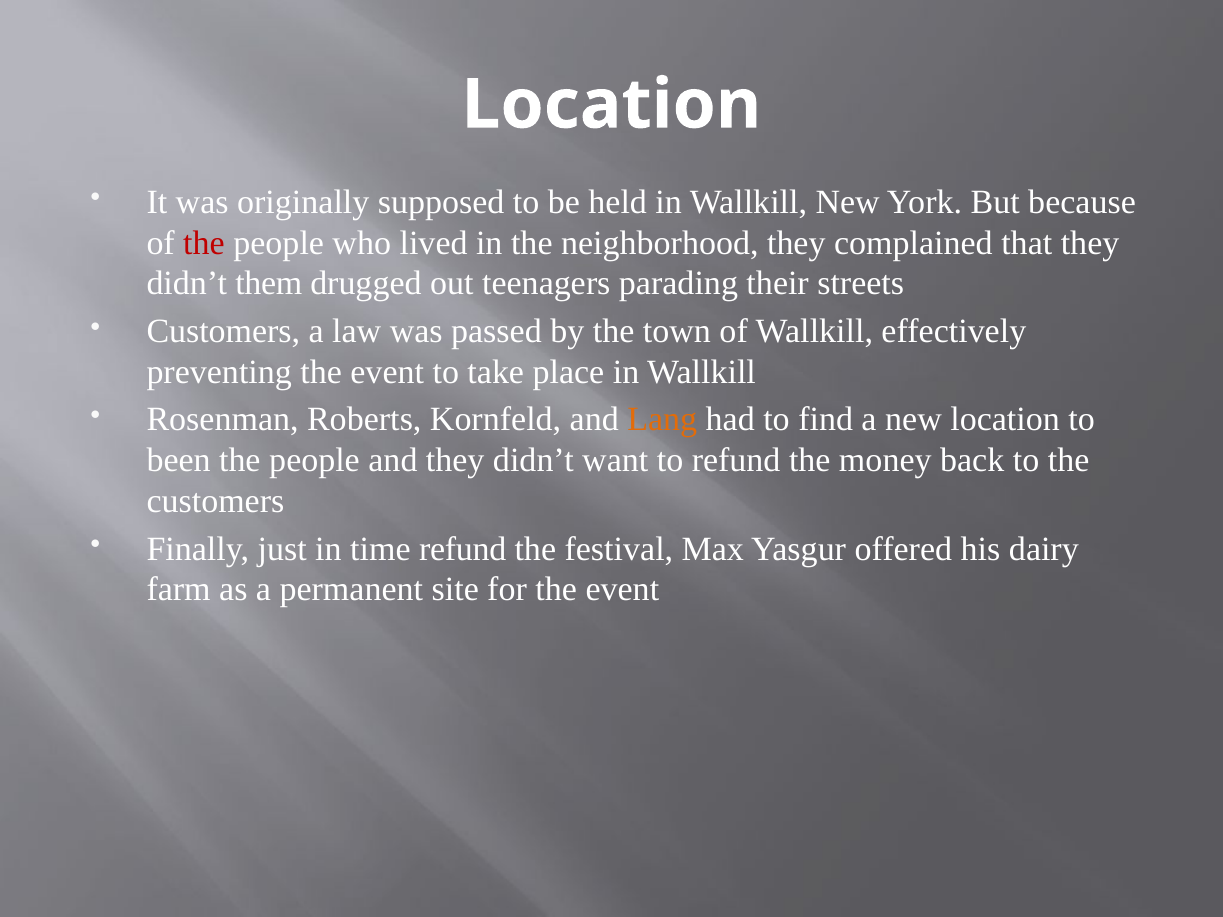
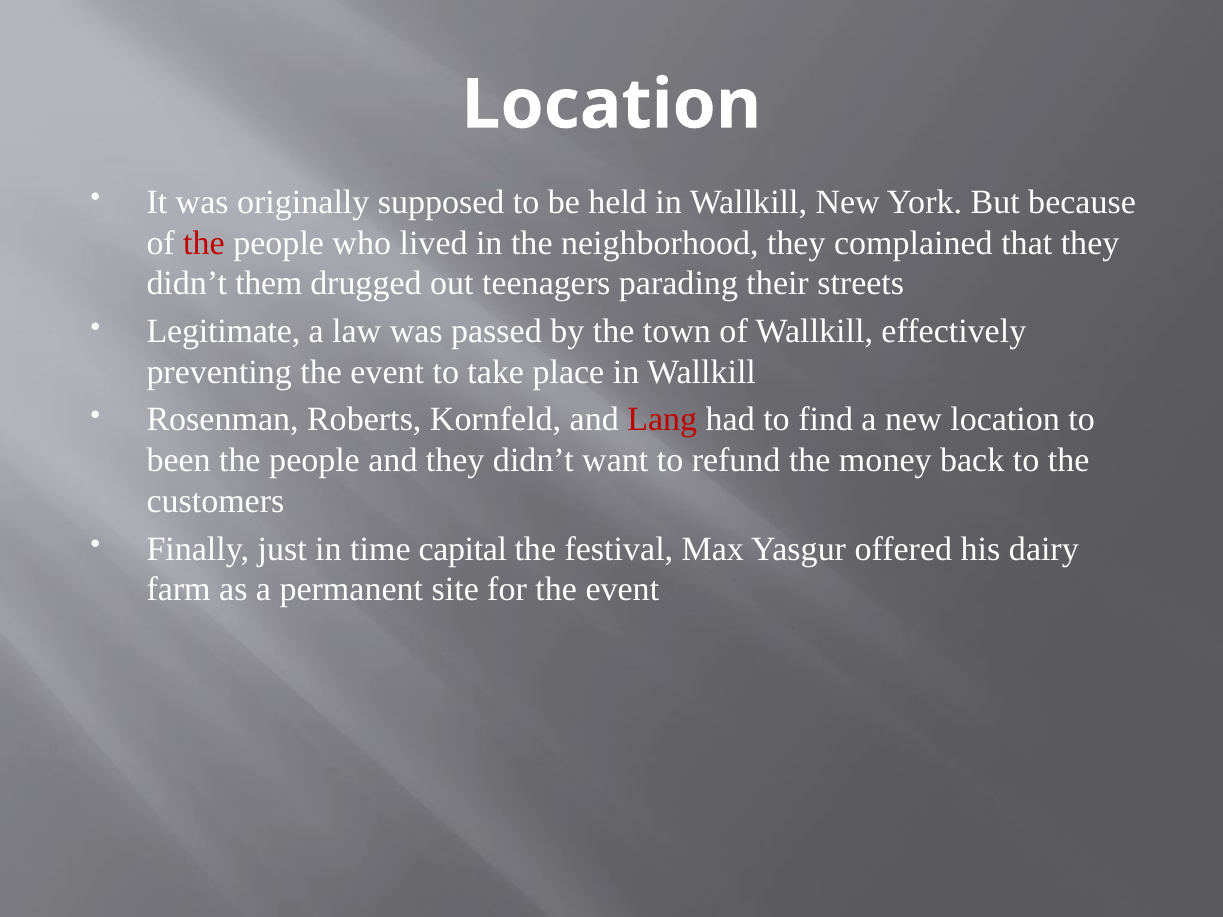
Customers at (223, 331): Customers -> Legitimate
Lang colour: orange -> red
time refund: refund -> capital
